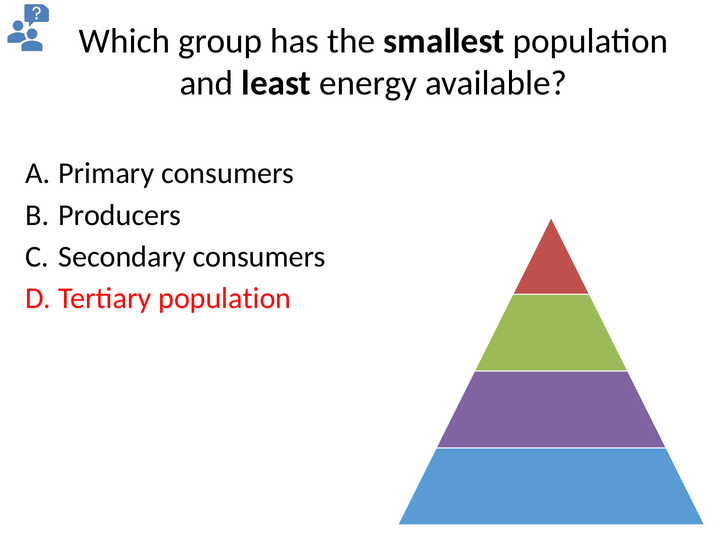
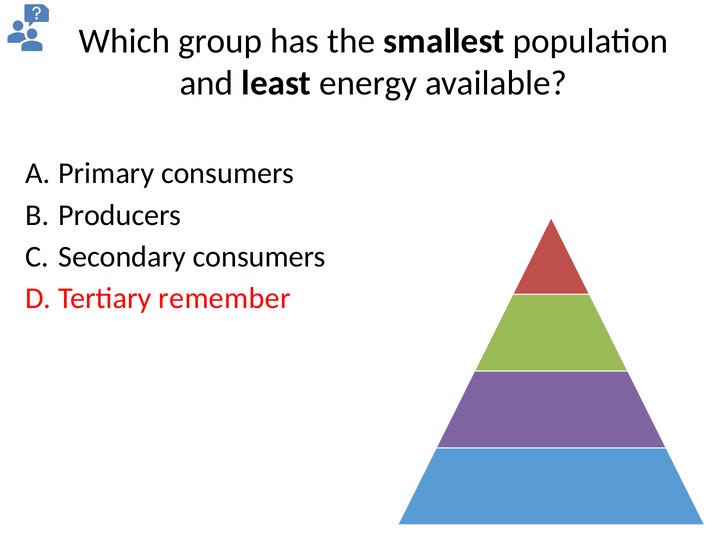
Tertiary population: population -> remember
